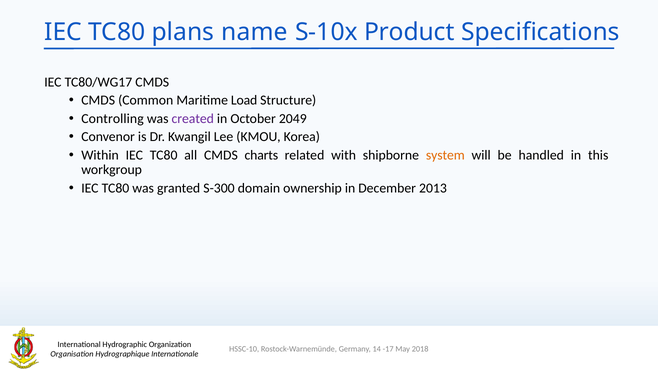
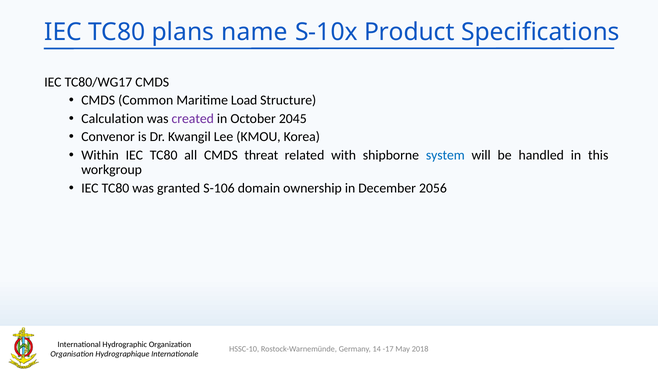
Controlling: Controlling -> Calculation
2049: 2049 -> 2045
charts: charts -> threat
system colour: orange -> blue
S-300: S-300 -> S-106
2013: 2013 -> 2056
